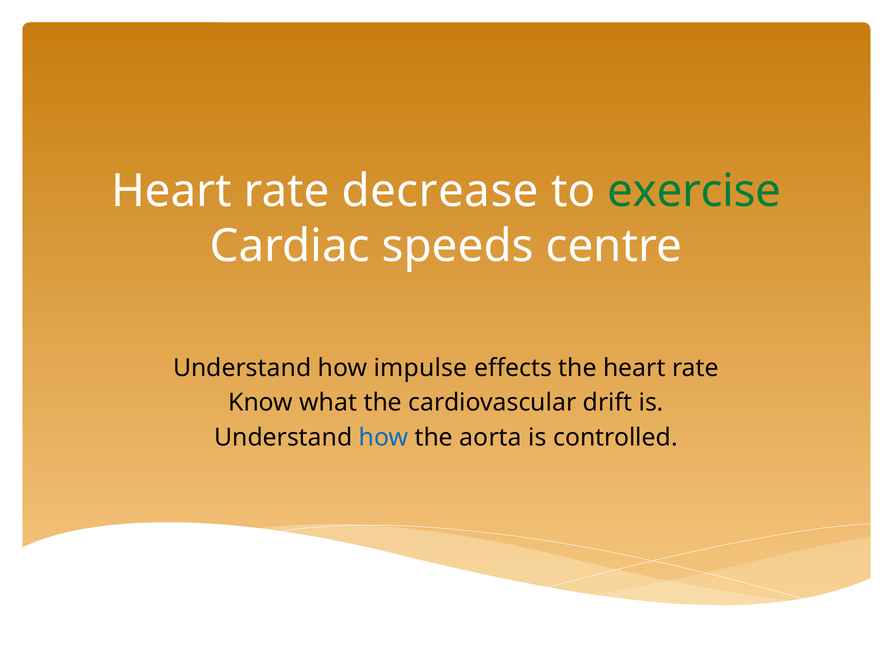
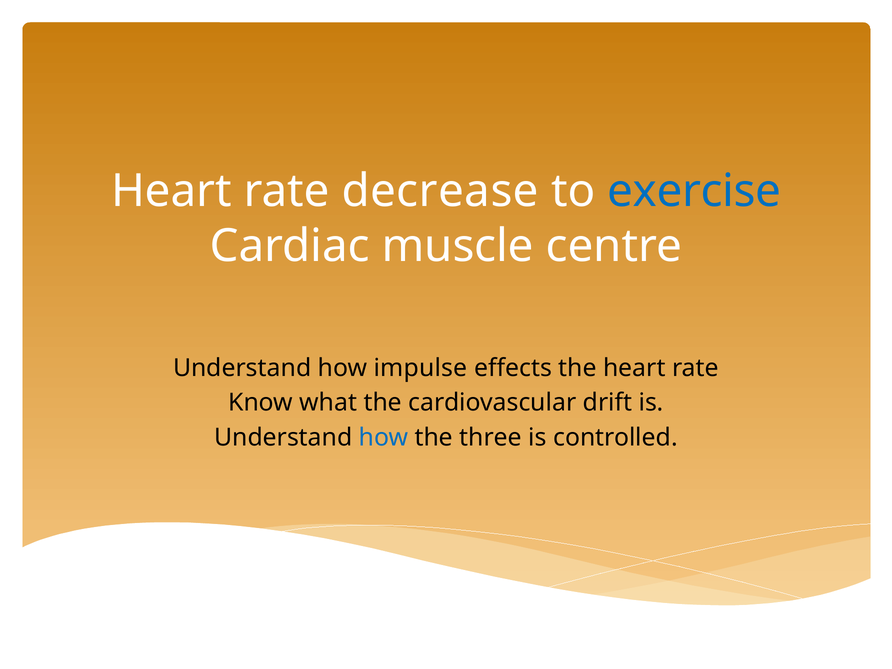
exercise colour: green -> blue
speeds: speeds -> muscle
aorta: aorta -> three
